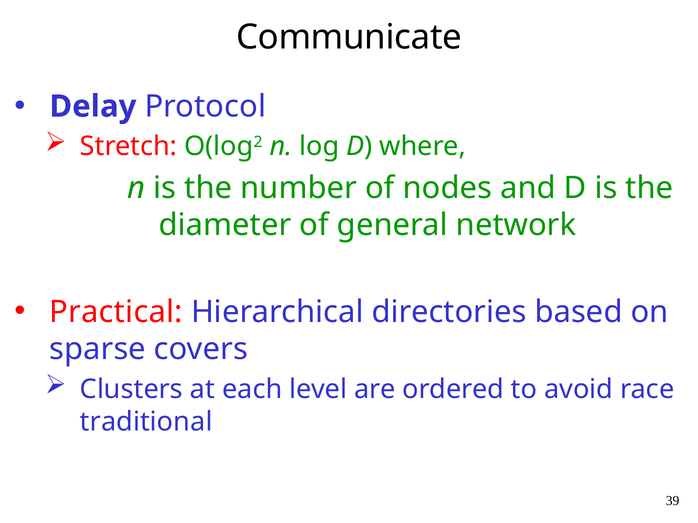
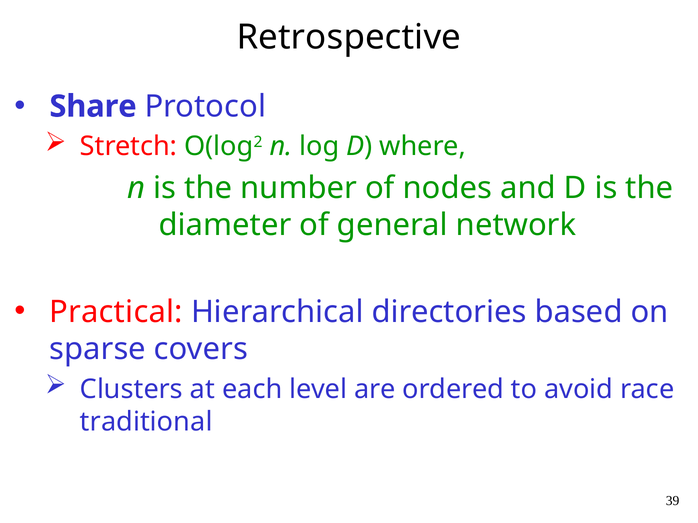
Communicate: Communicate -> Retrospective
Delay: Delay -> Share
